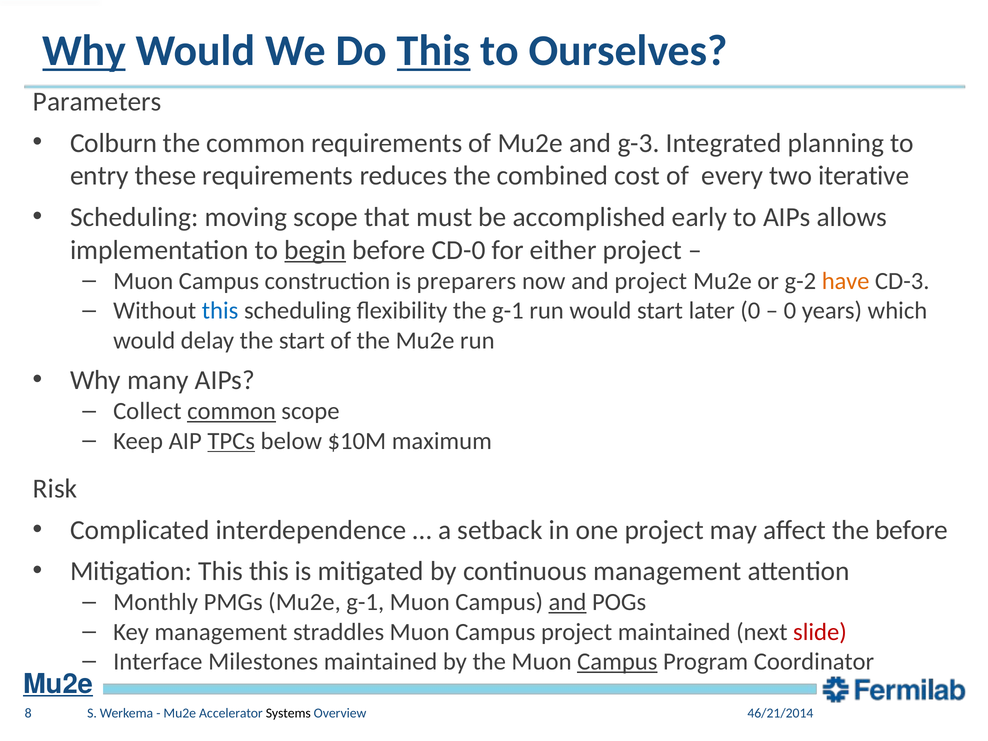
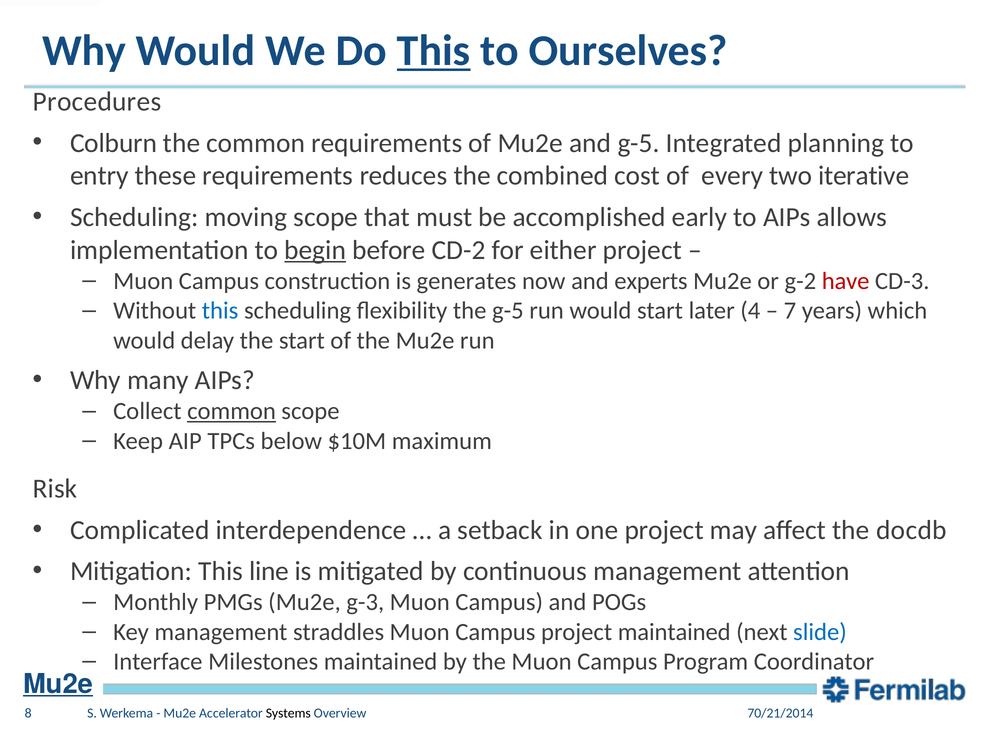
Why at (84, 51) underline: present -> none
Parameters: Parameters -> Procedures
and g-3: g-3 -> g-5
CD-0: CD-0 -> CD-2
preparers: preparers -> generates
and project: project -> experts
have colour: orange -> red
the g-1: g-1 -> g-5
later 0: 0 -> 4
0 at (790, 311): 0 -> 7
TPCs underline: present -> none
the before: before -> docdb
This this: this -> line
Mu2e g-1: g-1 -> g-3
and at (568, 602) underline: present -> none
slide colour: red -> blue
Campus at (617, 662) underline: present -> none
46/21/2014: 46/21/2014 -> 70/21/2014
